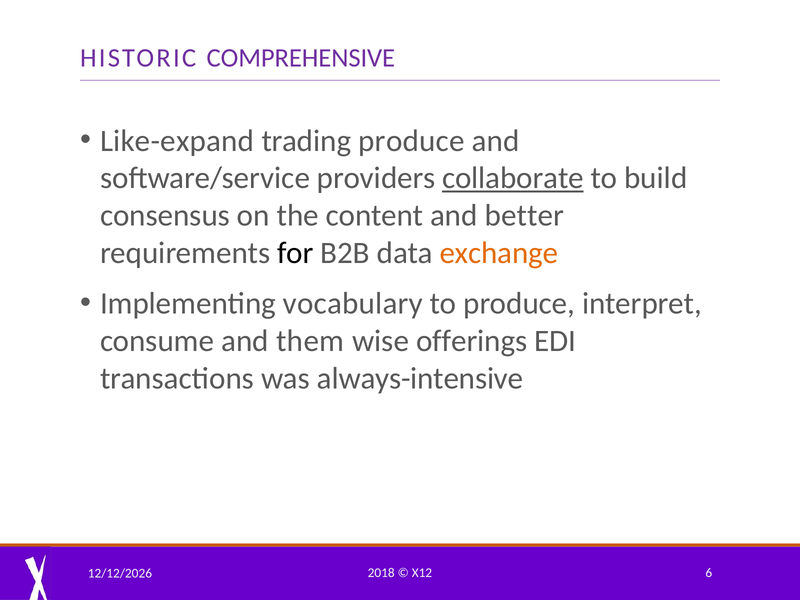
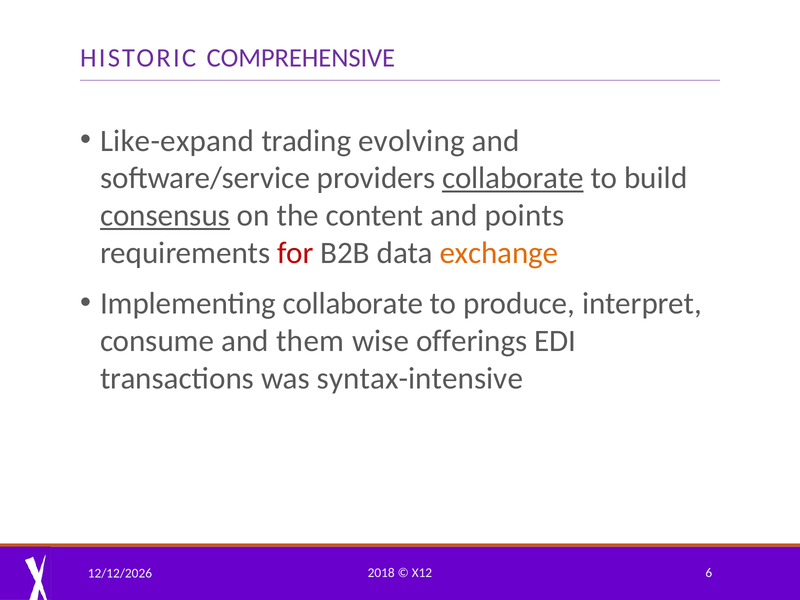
trading produce: produce -> evolving
consensus underline: none -> present
better: better -> points
for colour: black -> red
Implementing vocabulary: vocabulary -> collaborate
always-intensive: always-intensive -> syntax-intensive
